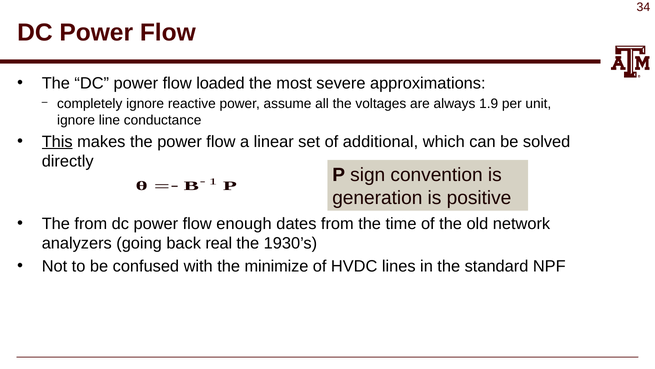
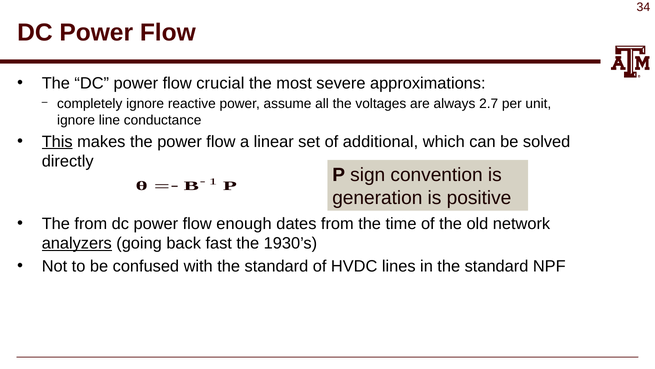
loaded: loaded -> crucial
1.9: 1.9 -> 2.7
analyzers underline: none -> present
real: real -> fast
with the minimize: minimize -> standard
